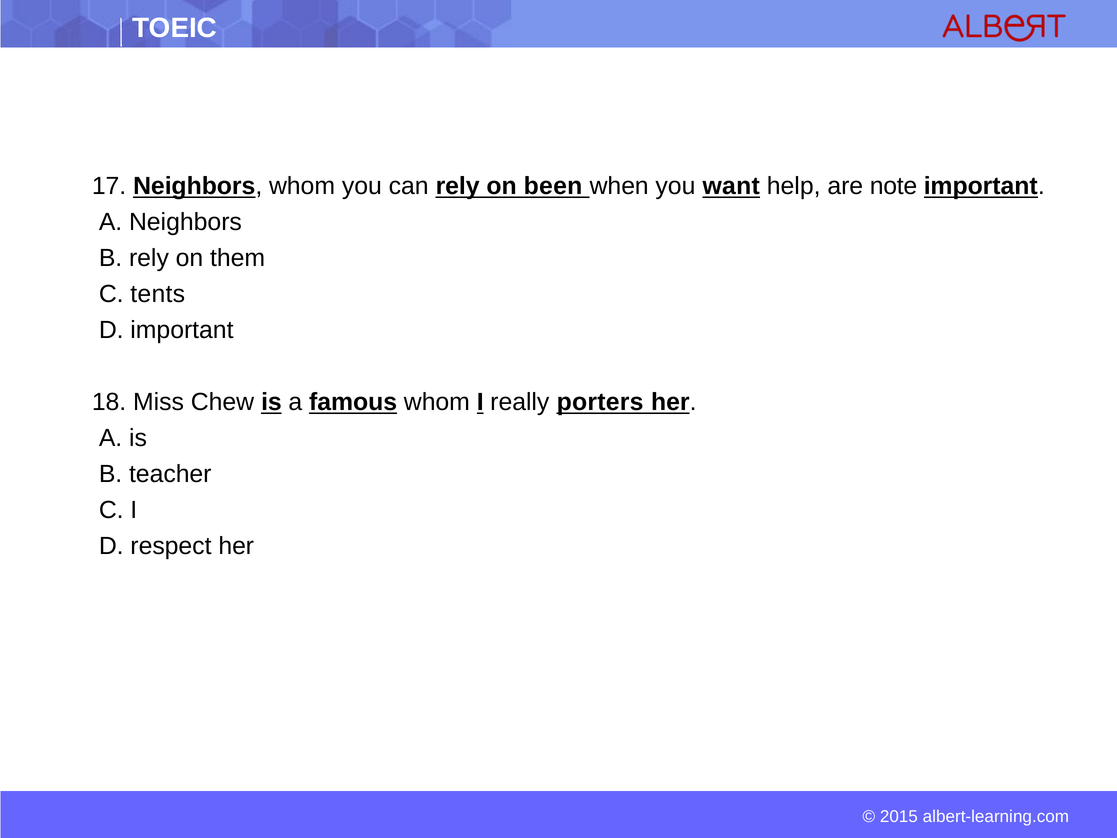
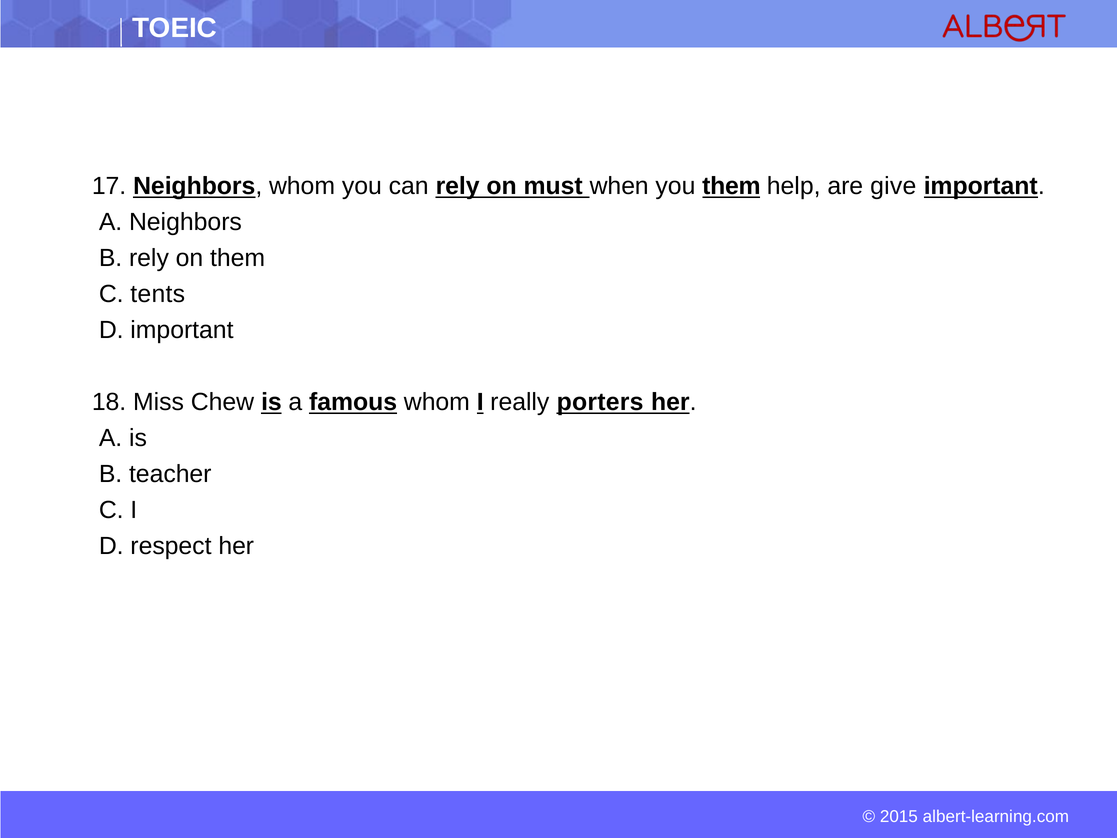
been: been -> must
you want: want -> them
note: note -> give
